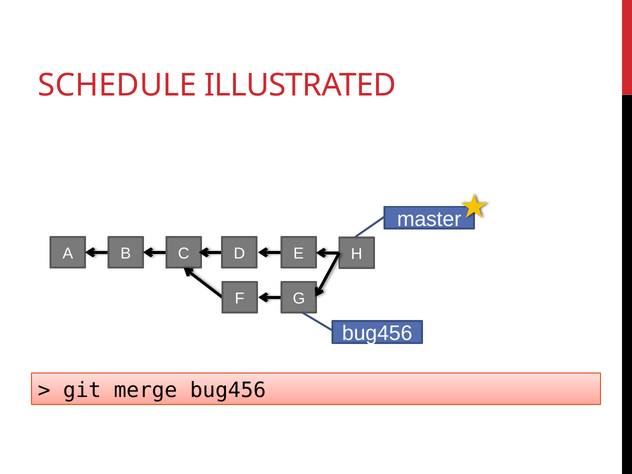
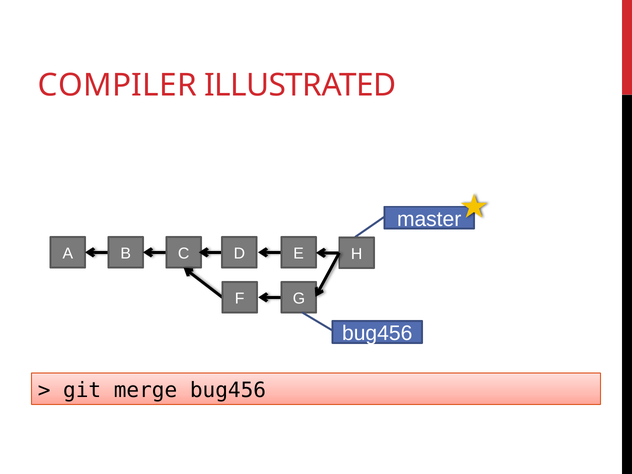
SCHEDULE: SCHEDULE -> COMPILER
